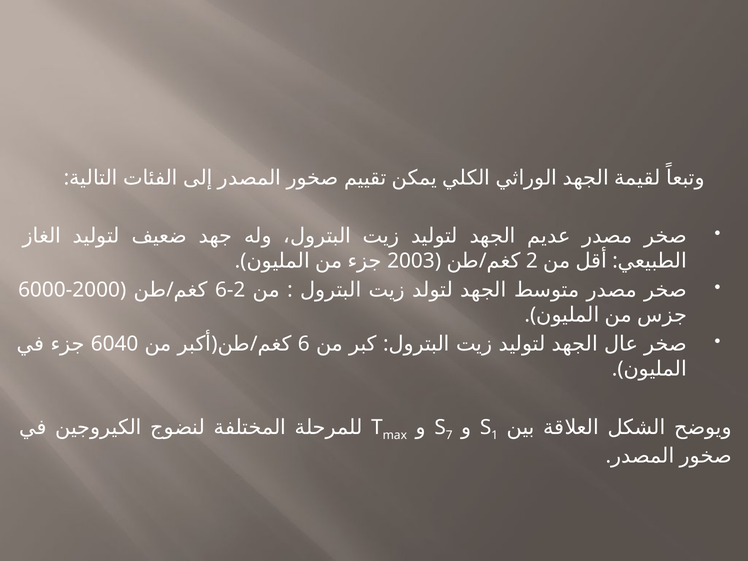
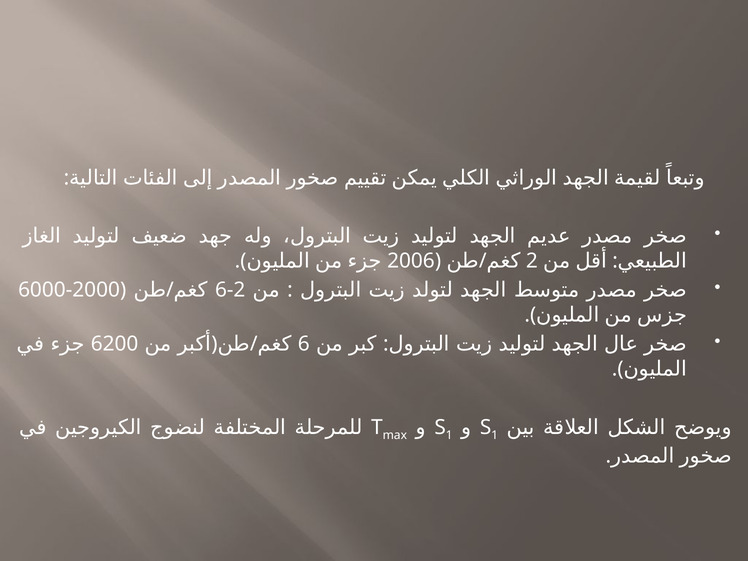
2003: 2003 -> 2006
6040: 6040 -> 6200
7 at (449, 435): 7 -> 1
